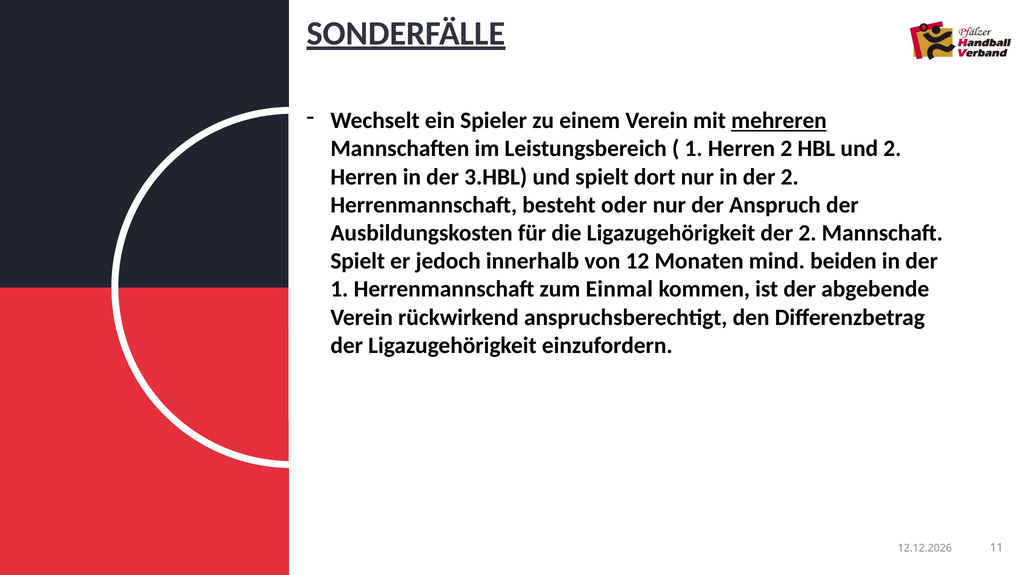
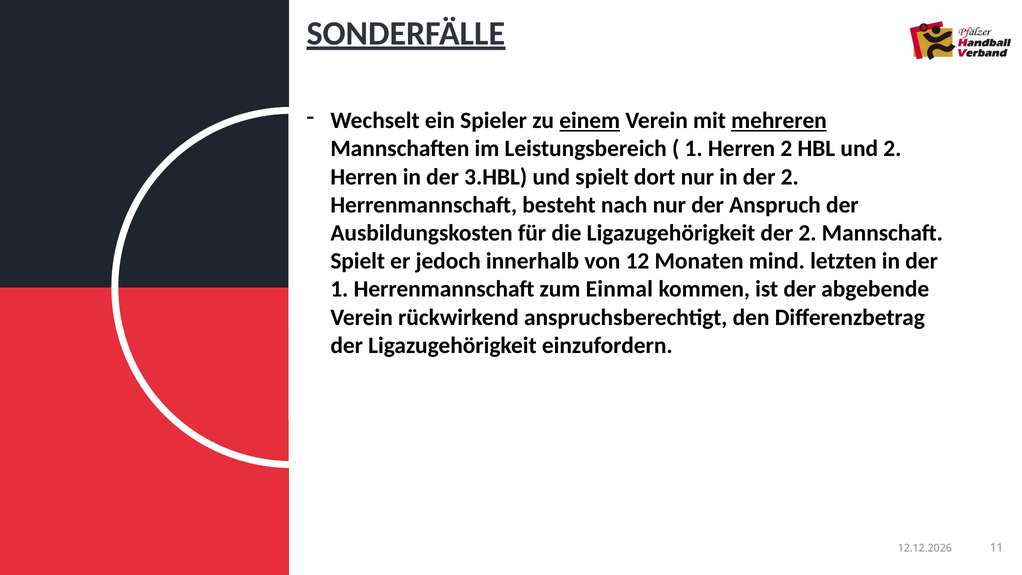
einem underline: none -> present
oder: oder -> nach
beiden: beiden -> letzten
